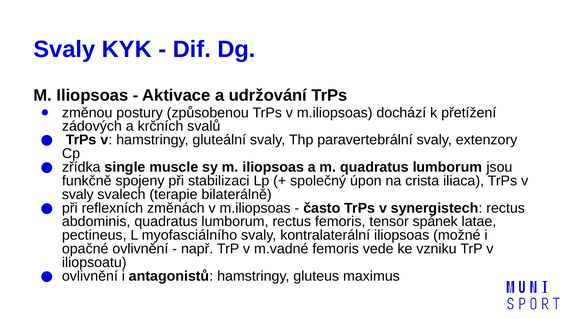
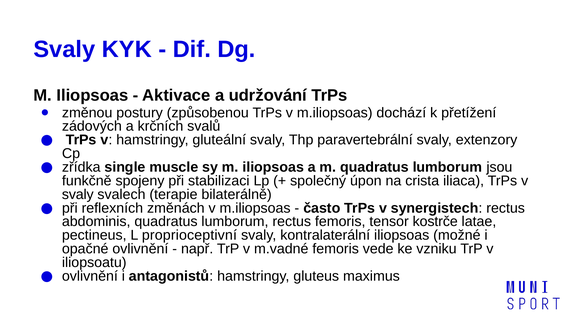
spánek: spánek -> kostrče
myofasciálního: myofasciálního -> proprioceptivní
